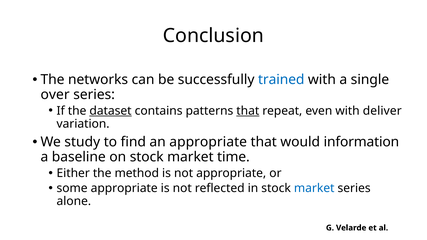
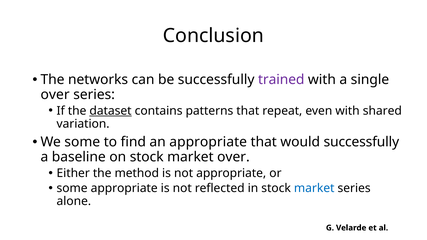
trained colour: blue -> purple
that at (248, 111) underline: present -> none
deliver: deliver -> shared
We study: study -> some
would information: information -> successfully
market time: time -> over
